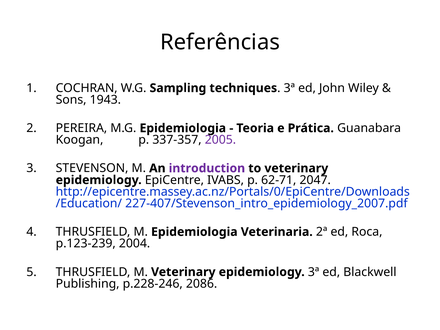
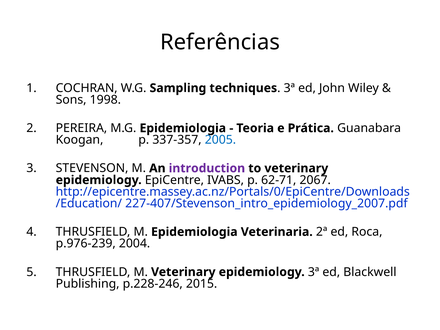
1943: 1943 -> 1998
2005 colour: purple -> blue
2047: 2047 -> 2067
p.123-239: p.123-239 -> p.976-239
2086: 2086 -> 2015
